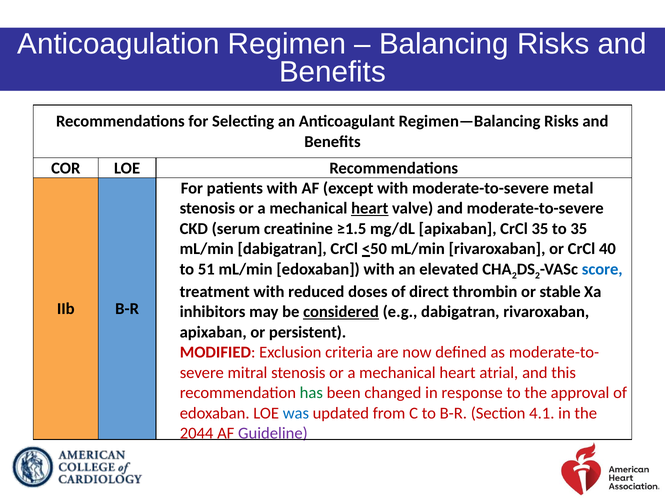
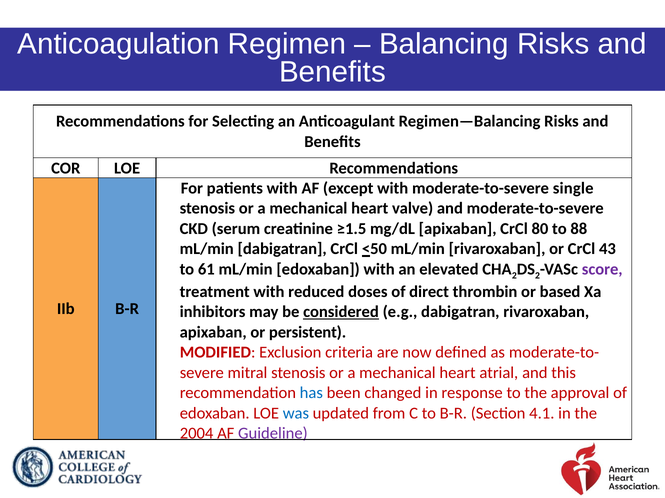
metal: metal -> single
heart at (370, 209) underline: present -> none
CrCl 35: 35 -> 80
to 35: 35 -> 88
40: 40 -> 43
51: 51 -> 61
score colour: blue -> purple
stable: stable -> based
has colour: green -> blue
2044: 2044 -> 2004
